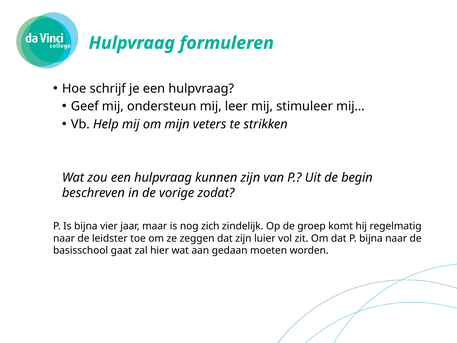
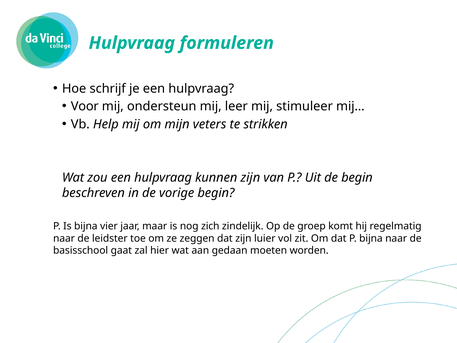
Geef: Geef -> Voor
vorige zodat: zodat -> begin
